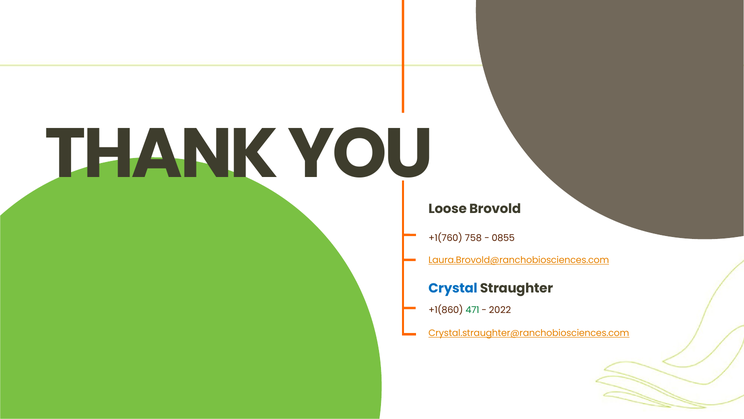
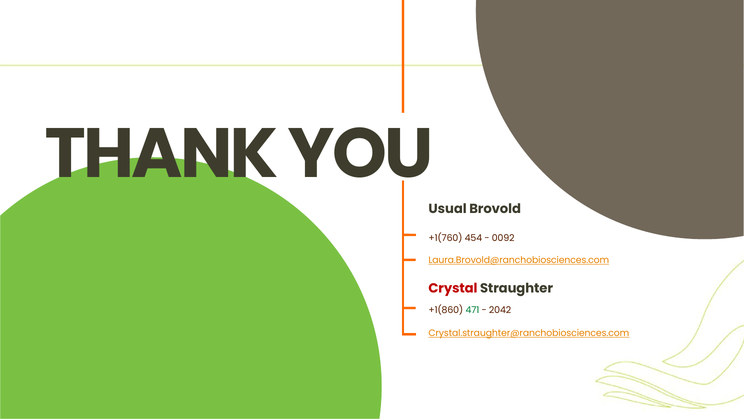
Loose: Loose -> Usual
758: 758 -> 454
0855: 0855 -> 0092
Crystal colour: blue -> red
2022: 2022 -> 2042
